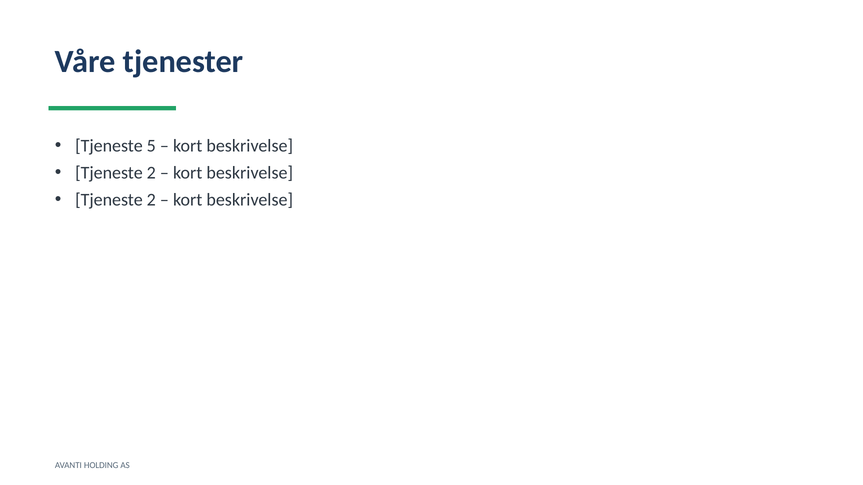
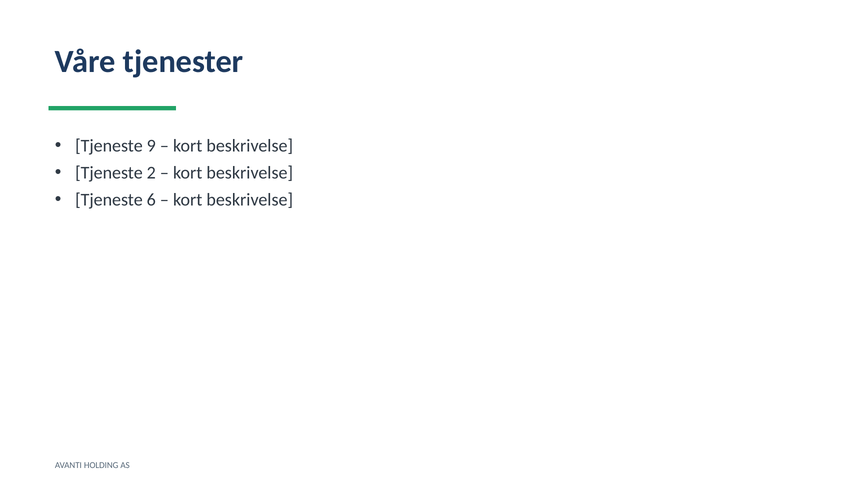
5: 5 -> 9
2 at (151, 200): 2 -> 6
